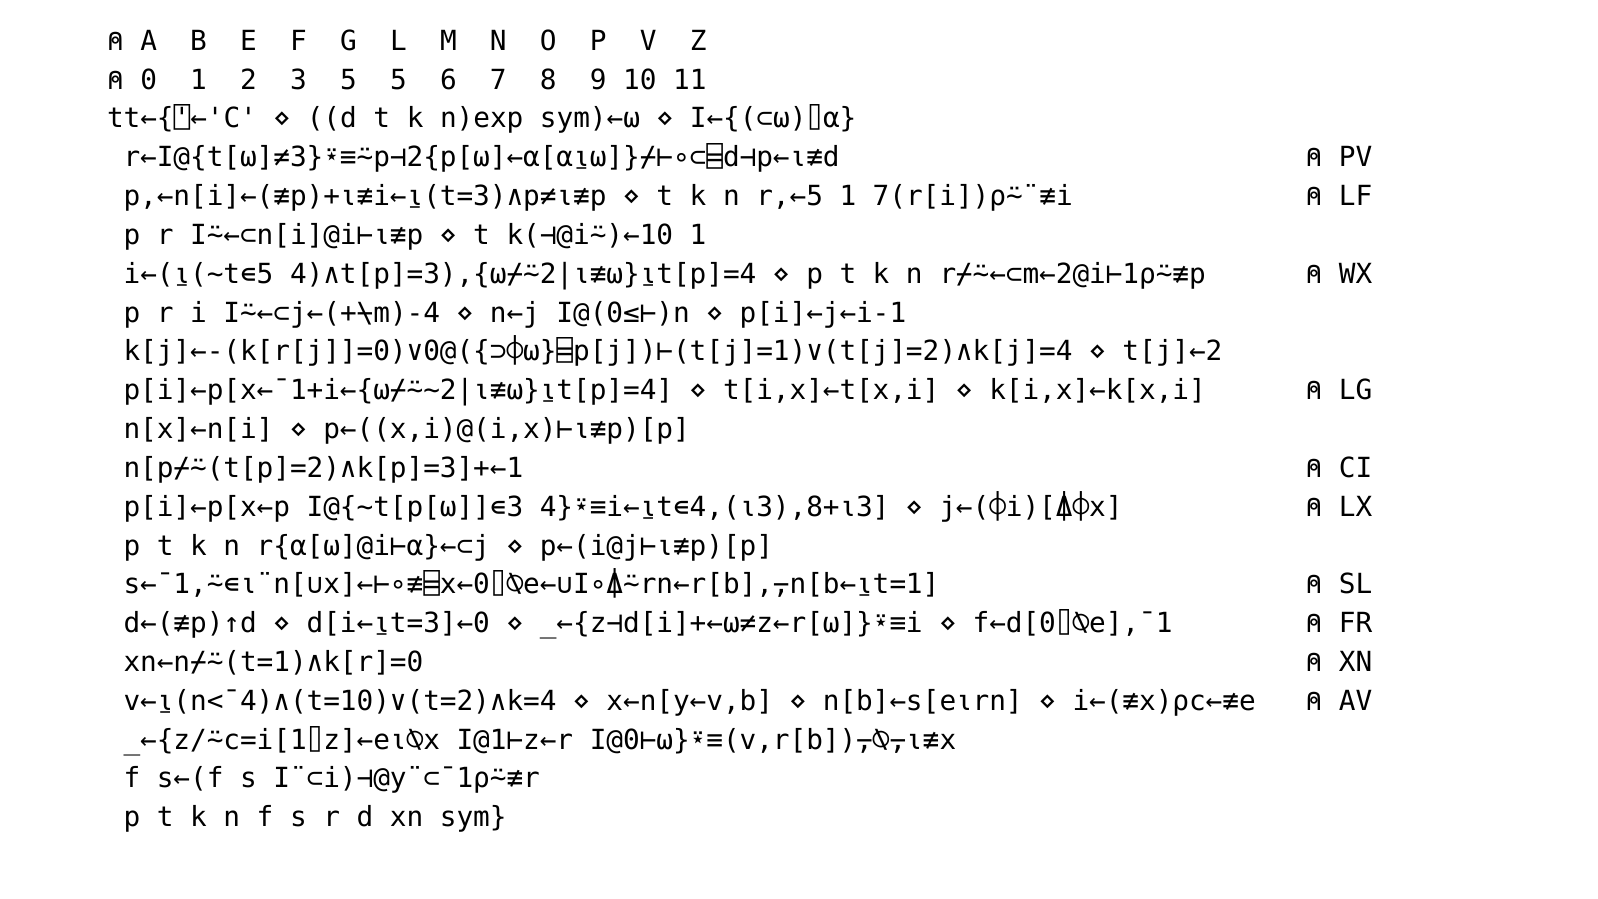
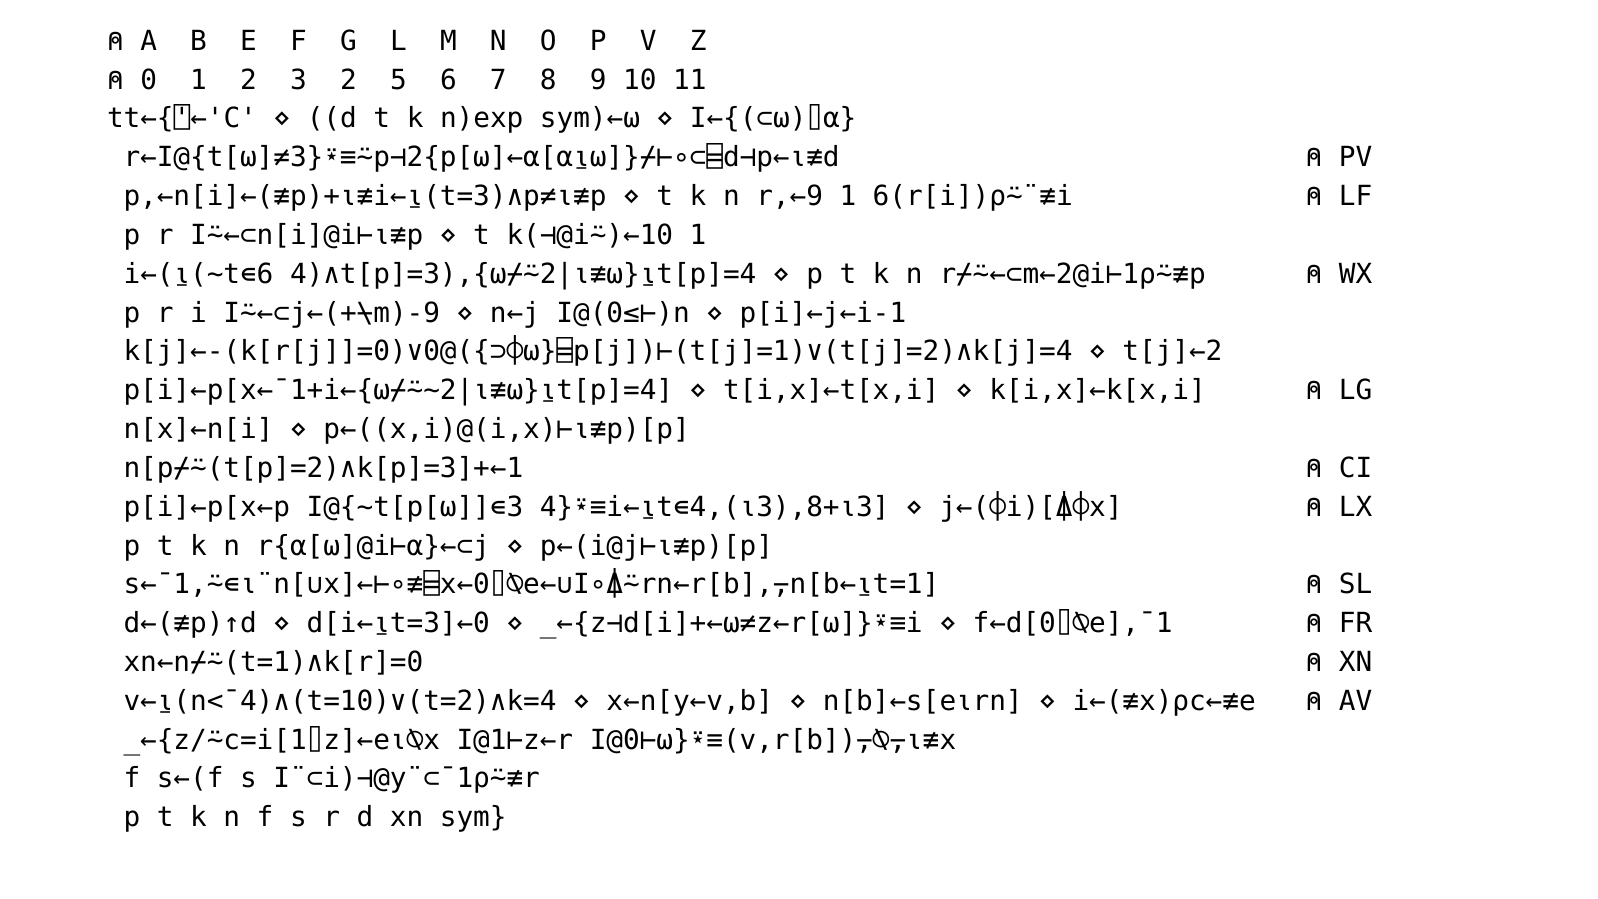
3 5: 5 -> 2
r,←5: r,←5 -> r,←9
7(r[i])⍴⍨¨≢i: 7(r[i])⍴⍨¨≢i -> 6(r[i])⍴⍨¨≢i
i←(⍸(~t∊5: i←(⍸(~t∊5 -> i←(⍸(~t∊6
I⍨←⊂j←(+⍀m)-4: I⍨←⊂j←(+⍀m)-4 -> I⍨←⊂j←(+⍀m)-9
